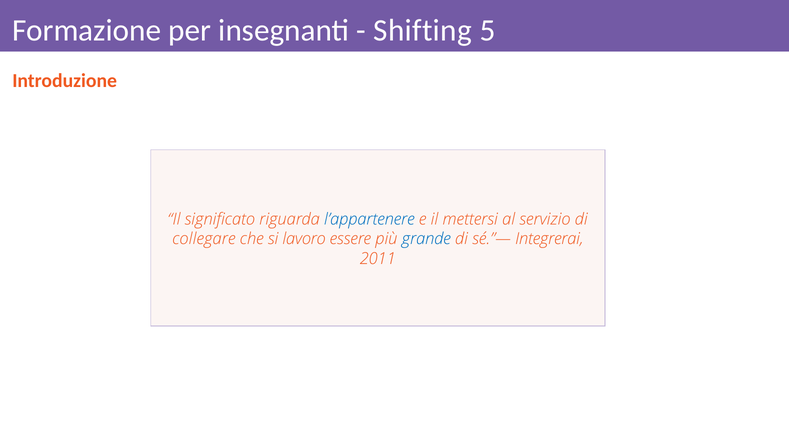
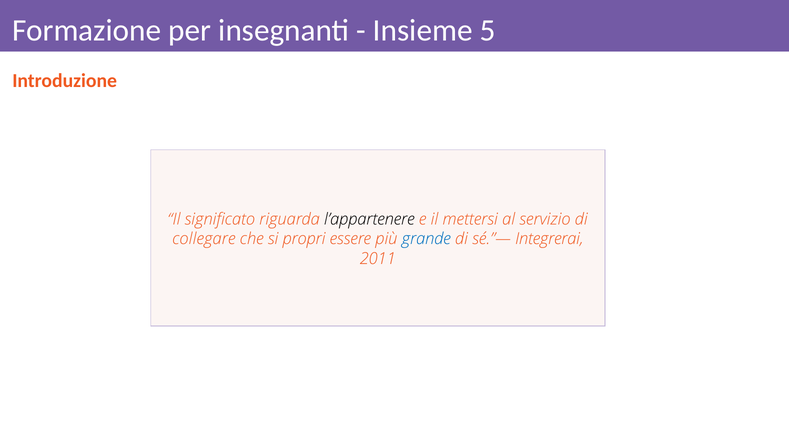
Shifting: Shifting -> Insieme
l’appartenere colour: blue -> black
lavoro: lavoro -> propri
